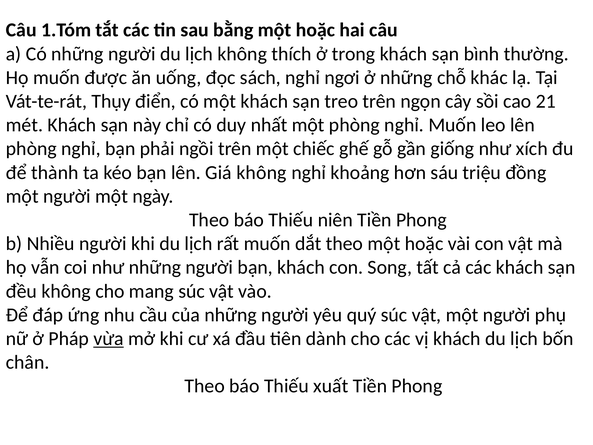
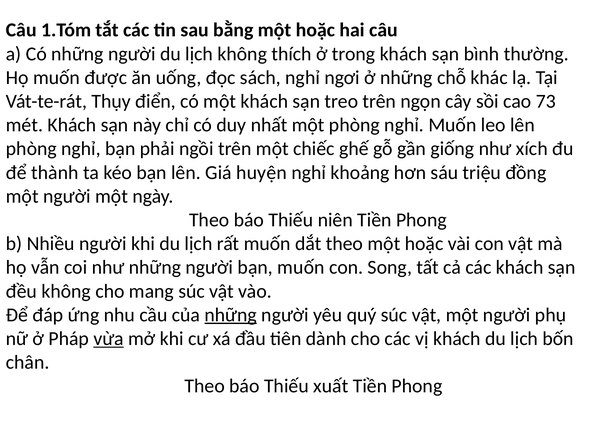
21: 21 -> 73
Giá không: không -> huyện
bạn khách: khách -> muốn
những at (231, 315) underline: none -> present
